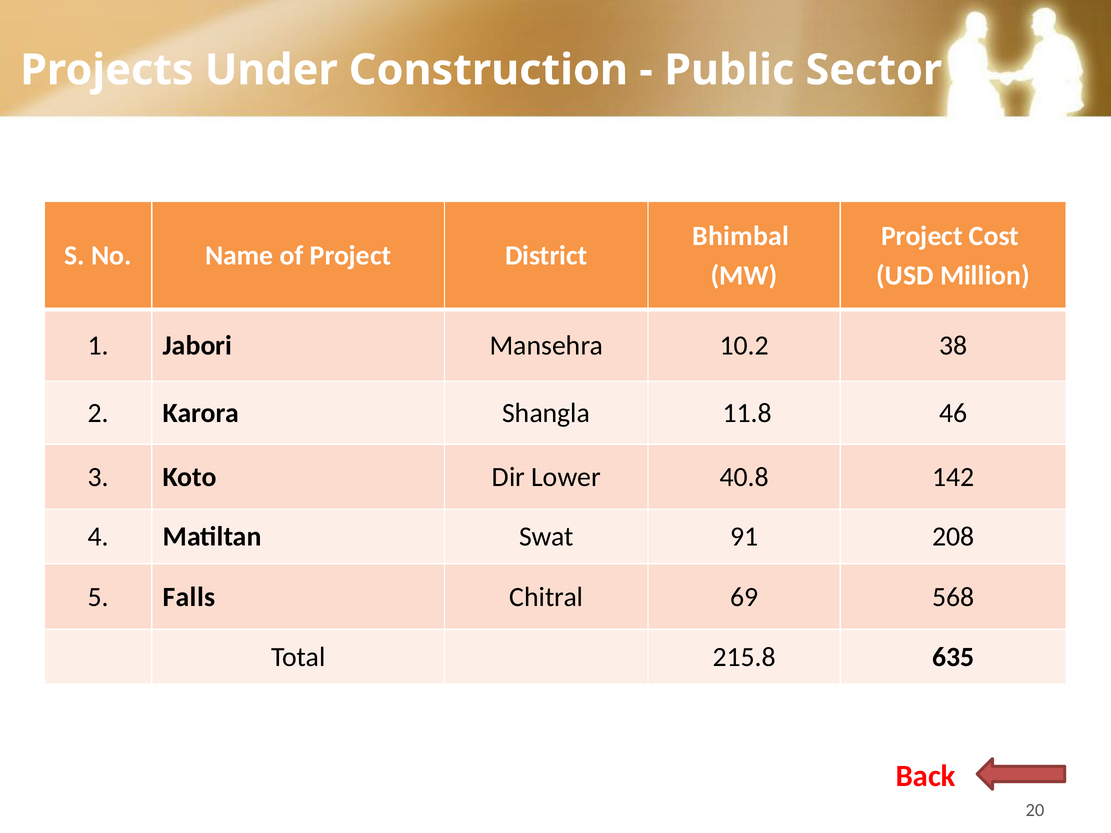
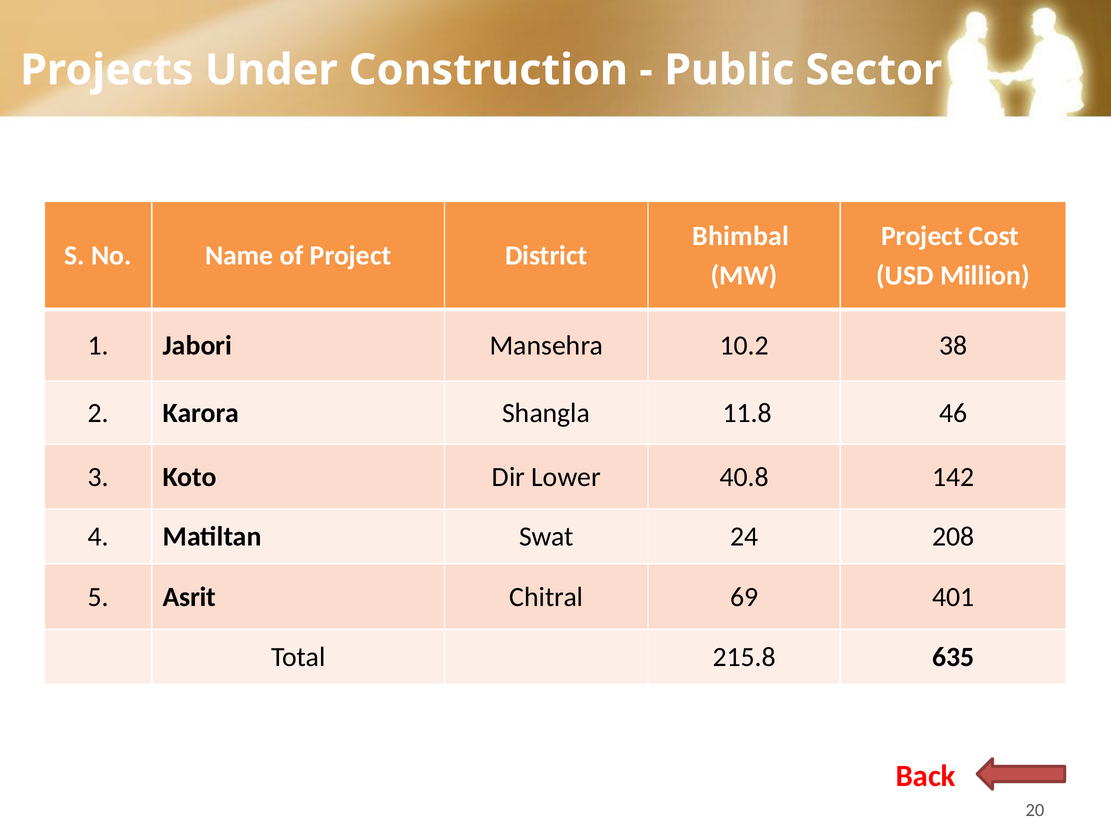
91: 91 -> 24
Falls: Falls -> Asrit
568: 568 -> 401
